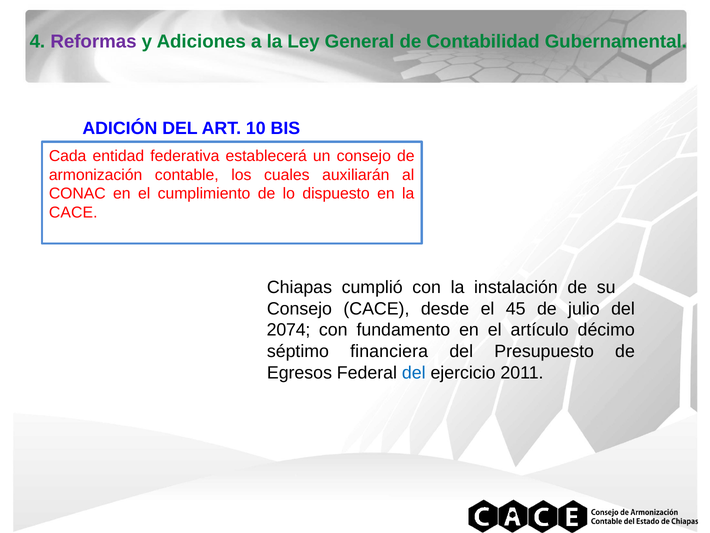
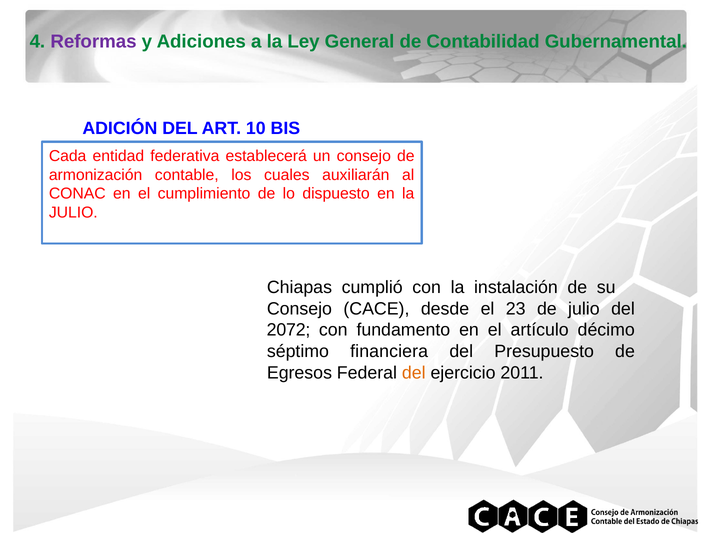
CACE at (73, 213): CACE -> JULIO
45: 45 -> 23
2074: 2074 -> 2072
del at (414, 372) colour: blue -> orange
